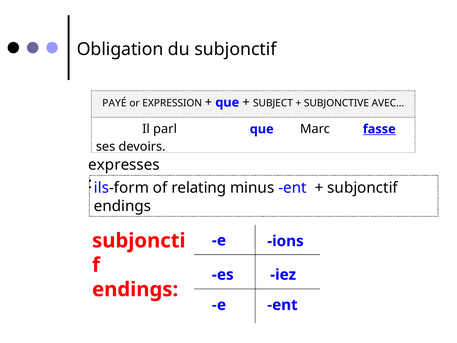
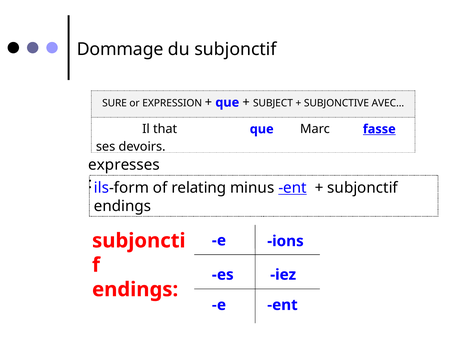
Obligation: Obligation -> Dommage
PAYÉ: PAYÉ -> SURE
parl: parl -> that
ent at (293, 188) underline: none -> present
